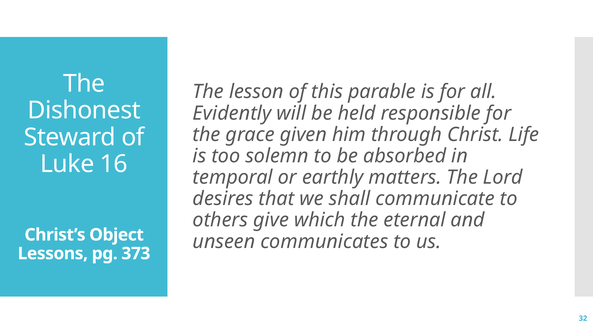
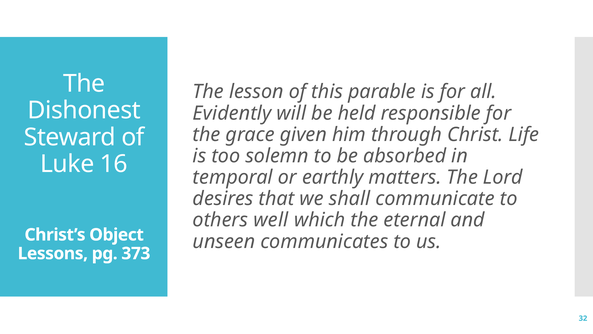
give: give -> well
